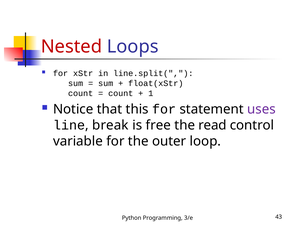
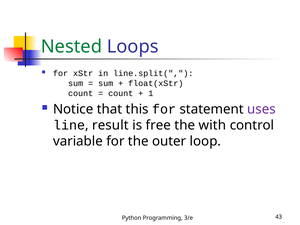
Nested colour: red -> green
break: break -> result
read: read -> with
